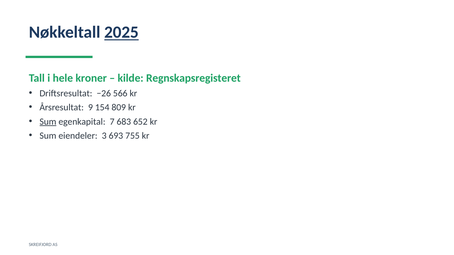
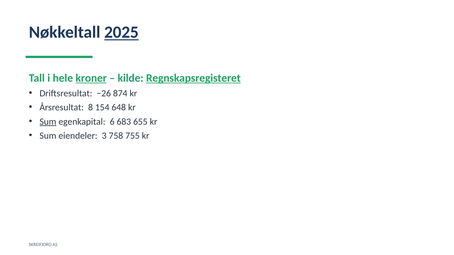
kroner underline: none -> present
Regnskapsregisteret underline: none -> present
566: 566 -> 874
9: 9 -> 8
809: 809 -> 648
7: 7 -> 6
652: 652 -> 655
693: 693 -> 758
